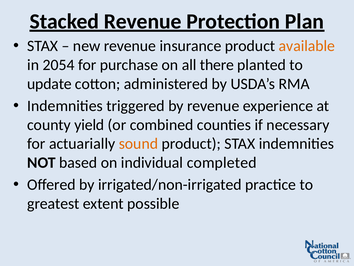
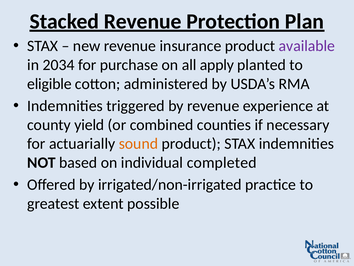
available colour: orange -> purple
2054: 2054 -> 2034
there: there -> apply
update: update -> eligible
